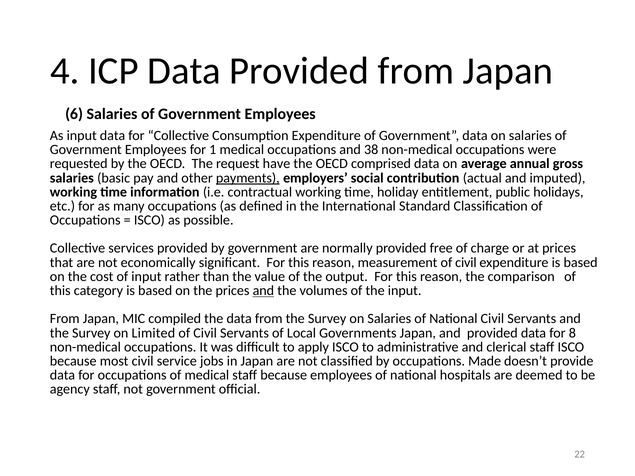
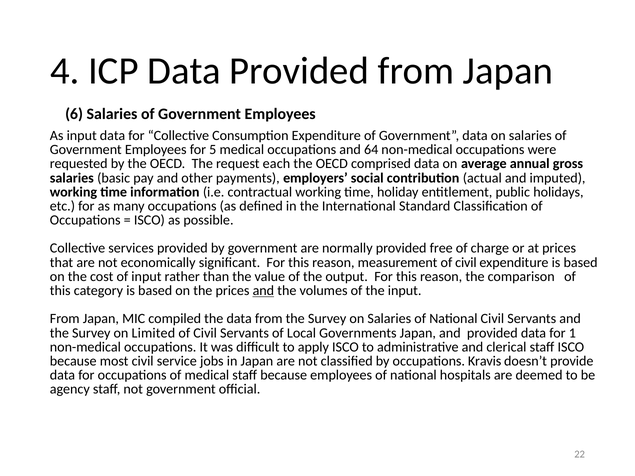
1: 1 -> 5
38: 38 -> 64
have: have -> each
payments underline: present -> none
8: 8 -> 1
Made: Made -> Kravis
